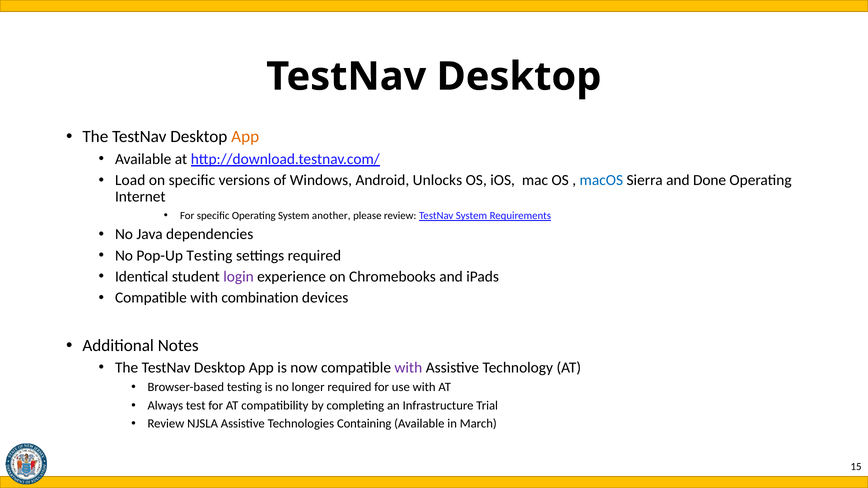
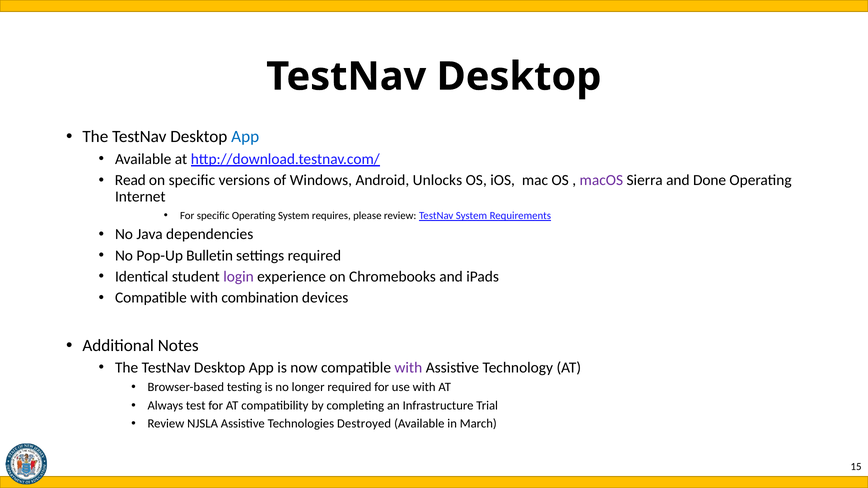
App at (245, 137) colour: orange -> blue
Load: Load -> Read
macOS colour: blue -> purple
another: another -> requires
Pop-Up Testing: Testing -> Bulletin
Containing: Containing -> Destroyed
